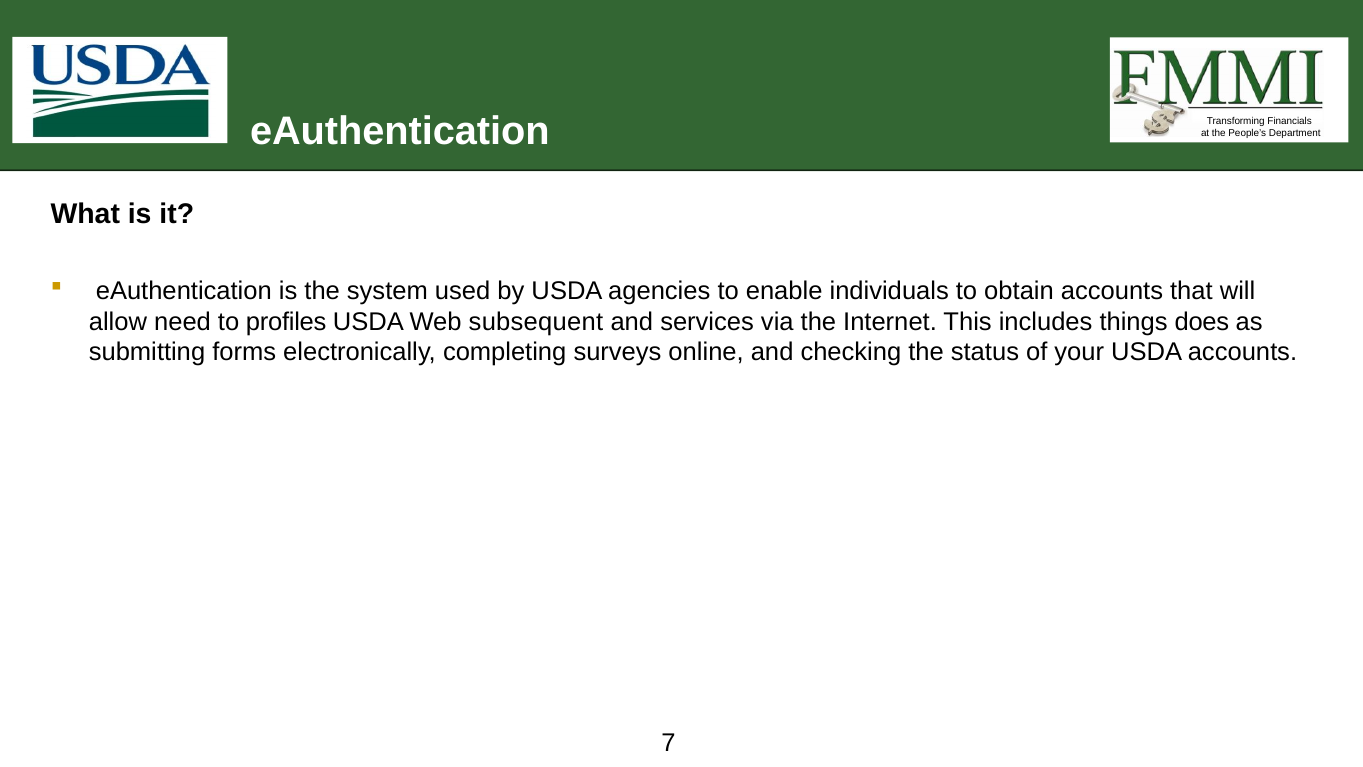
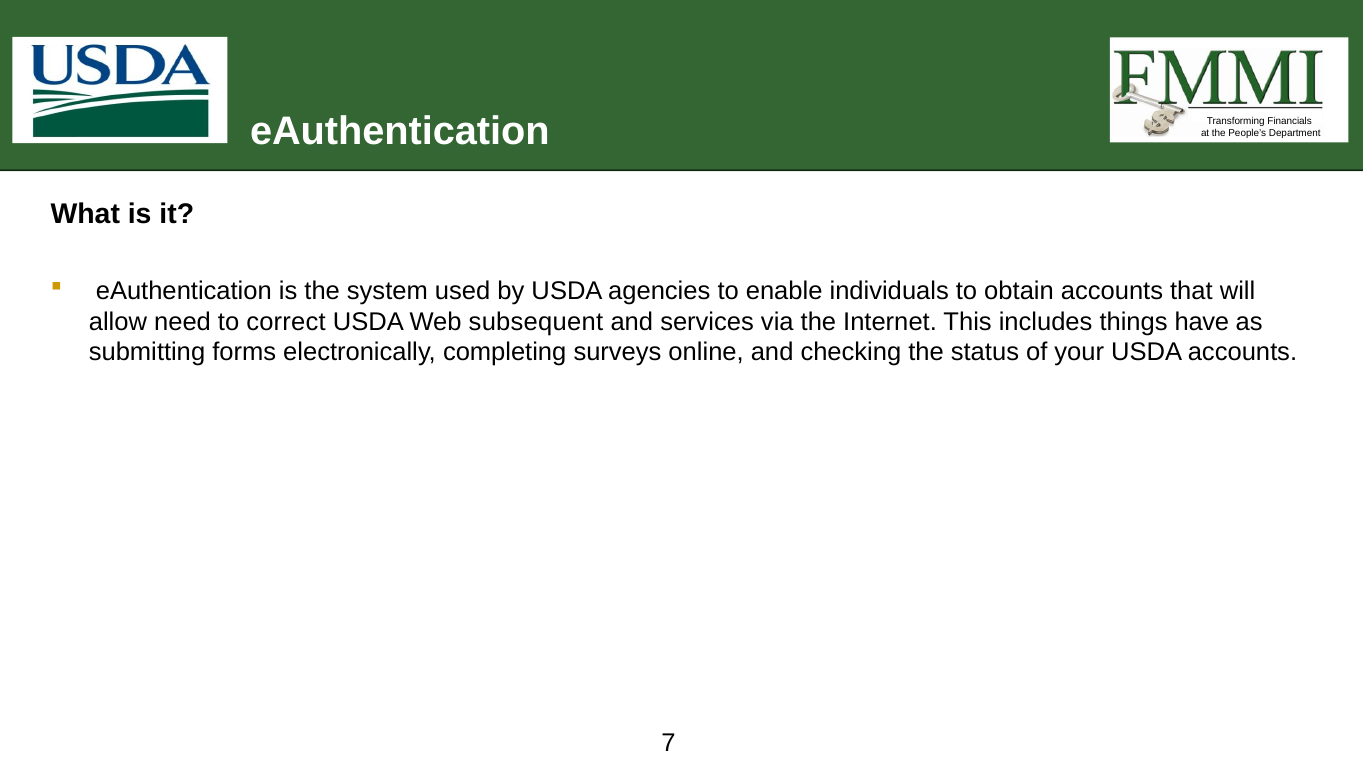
profiles: profiles -> correct
does: does -> have
